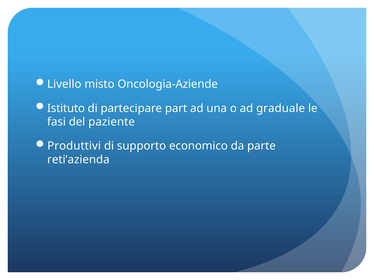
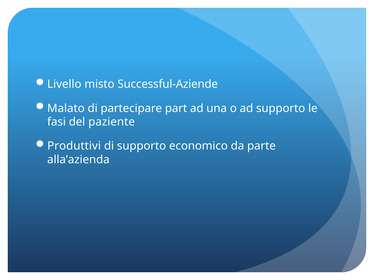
Oncologia-Aziende: Oncologia-Aziende -> Successful-Aziende
Istituto: Istituto -> Malato
ad graduale: graduale -> supporto
reti’azienda: reti’azienda -> alla’azienda
